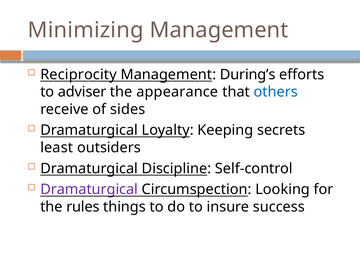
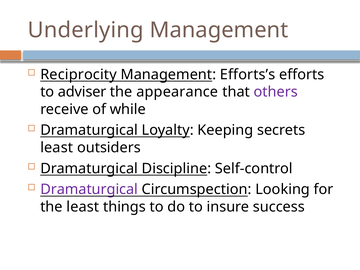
Minimizing: Minimizing -> Underlying
During’s: During’s -> Efforts’s
others colour: blue -> purple
sides: sides -> while
the rules: rules -> least
